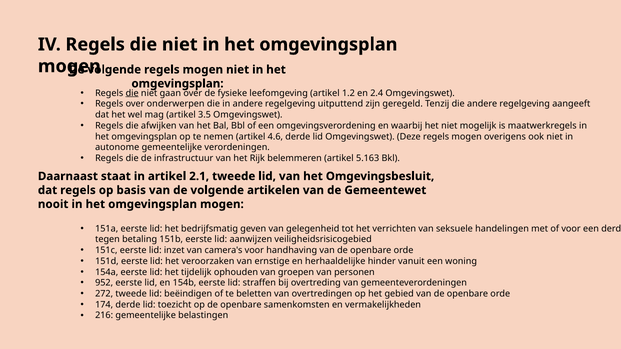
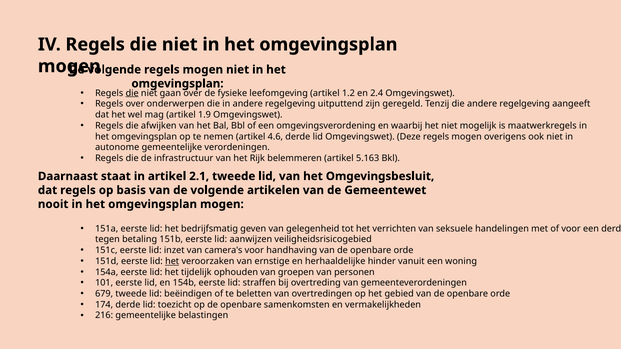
3.5: 3.5 -> 1.9
het at (172, 261) underline: none -> present
952: 952 -> 101
272: 272 -> 679
